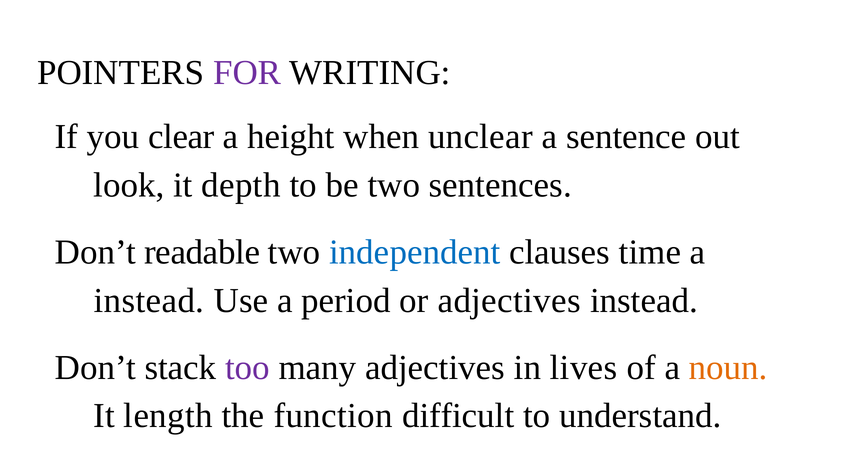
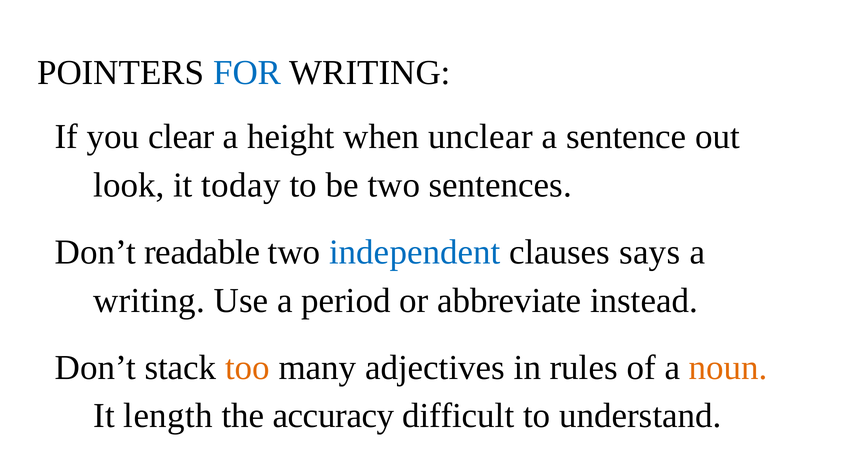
FOR colour: purple -> blue
depth: depth -> today
time: time -> says
instead at (149, 301): instead -> writing
or adjectives: adjectives -> abbreviate
too colour: purple -> orange
lives: lives -> rules
function: function -> accuracy
